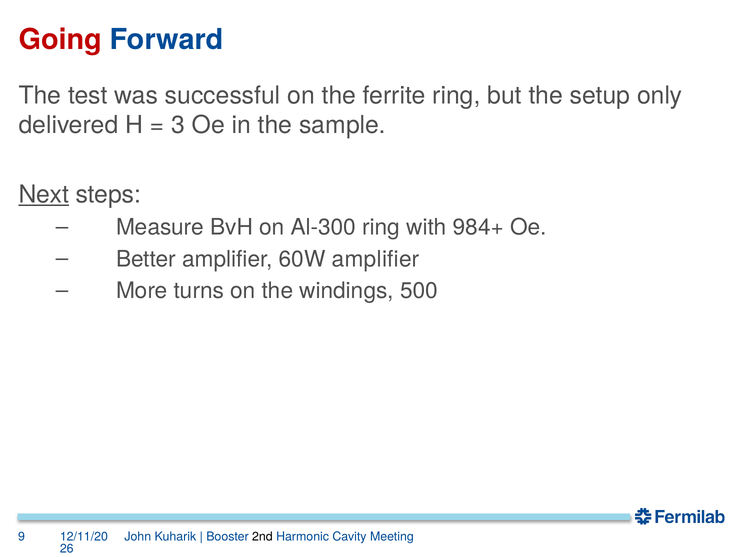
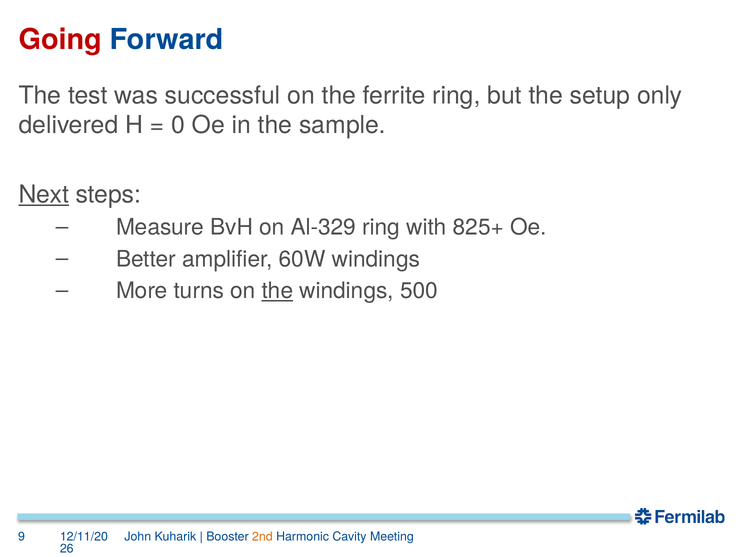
3: 3 -> 0
Al-300: Al-300 -> Al-329
984+: 984+ -> 825+
60W amplifier: amplifier -> windings
the at (277, 291) underline: none -> present
2nd colour: black -> orange
